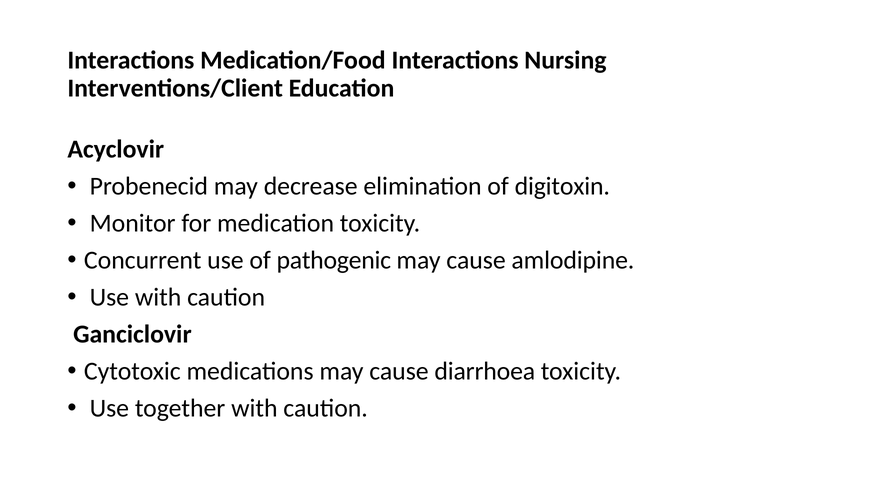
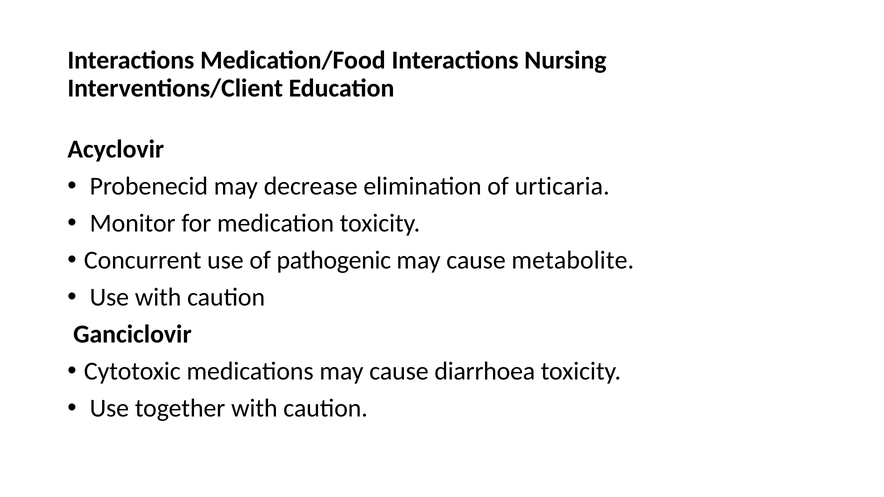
digitoxin: digitoxin -> urticaria
amlodipine: amlodipine -> metabolite
